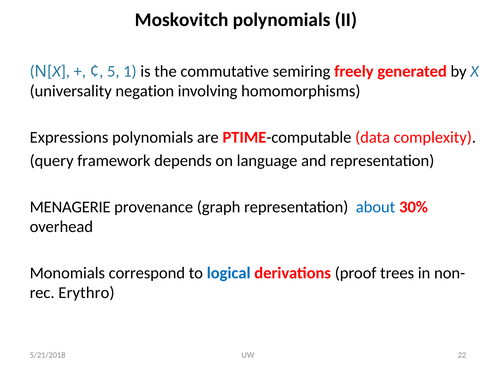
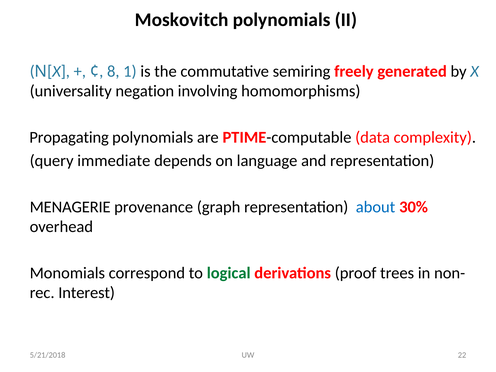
5: 5 -> 8
Expressions: Expressions -> Propagating
framework: framework -> immediate
logical colour: blue -> green
Erythro: Erythro -> Interest
